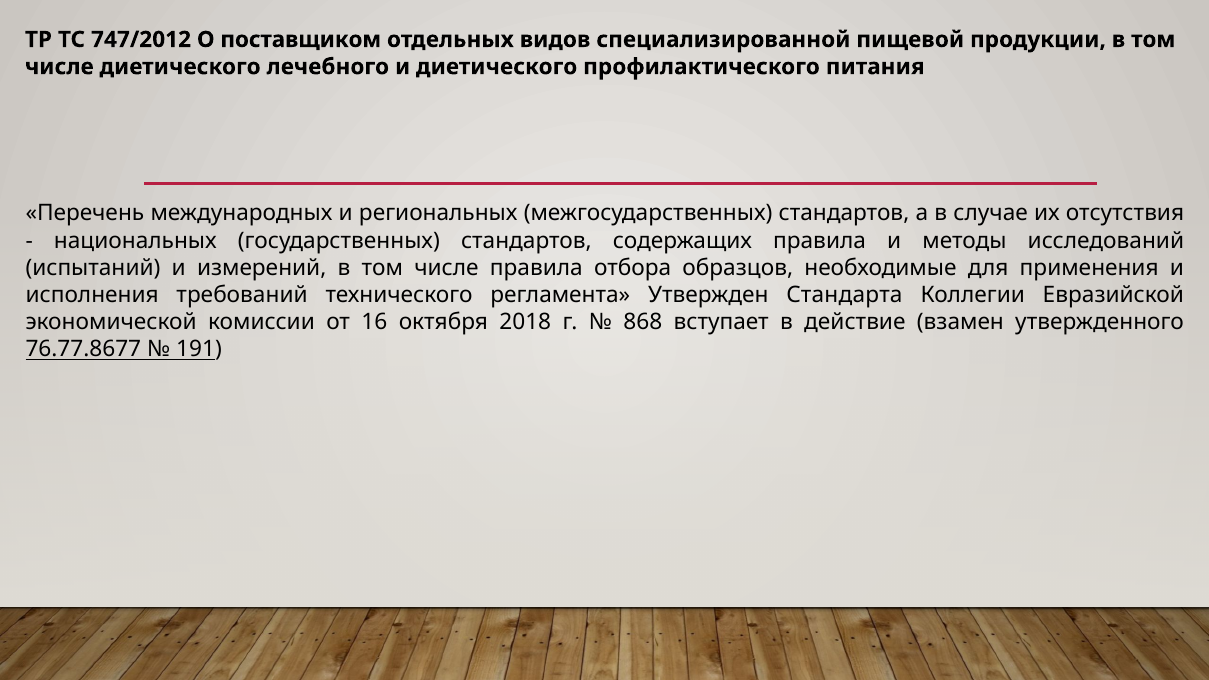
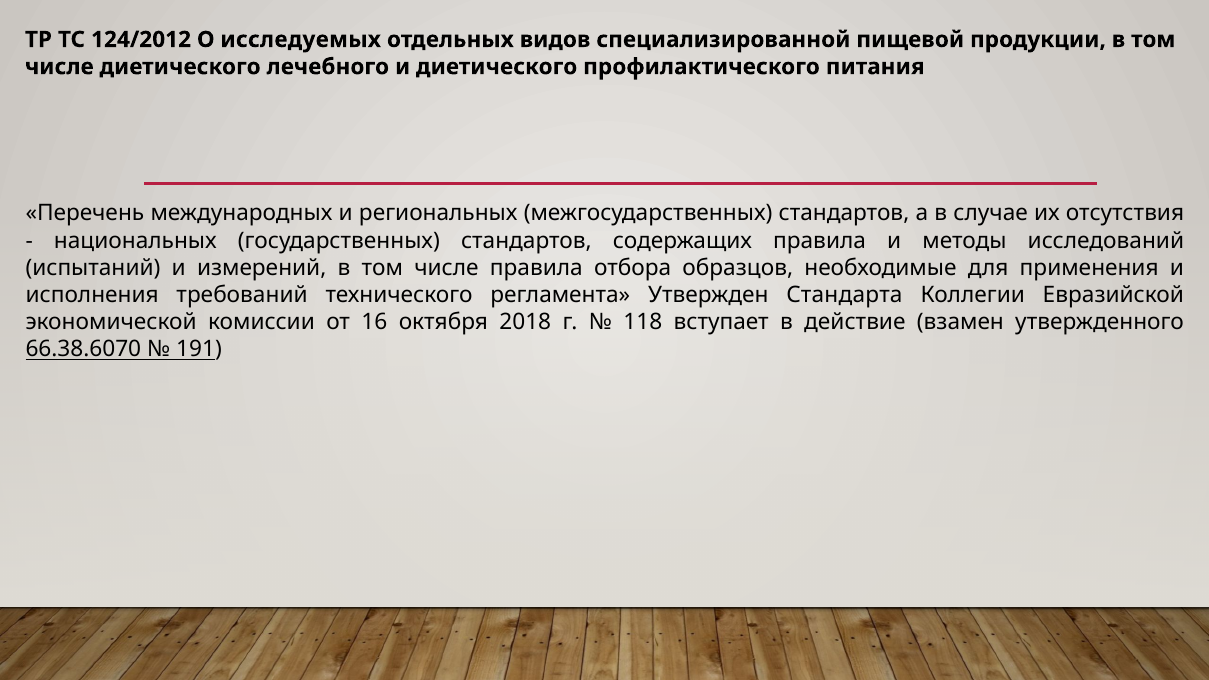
747/2012: 747/2012 -> 124/2012
поставщиком: поставщиком -> исследуемых
868: 868 -> 118
76.77.8677: 76.77.8677 -> 66.38.6070
